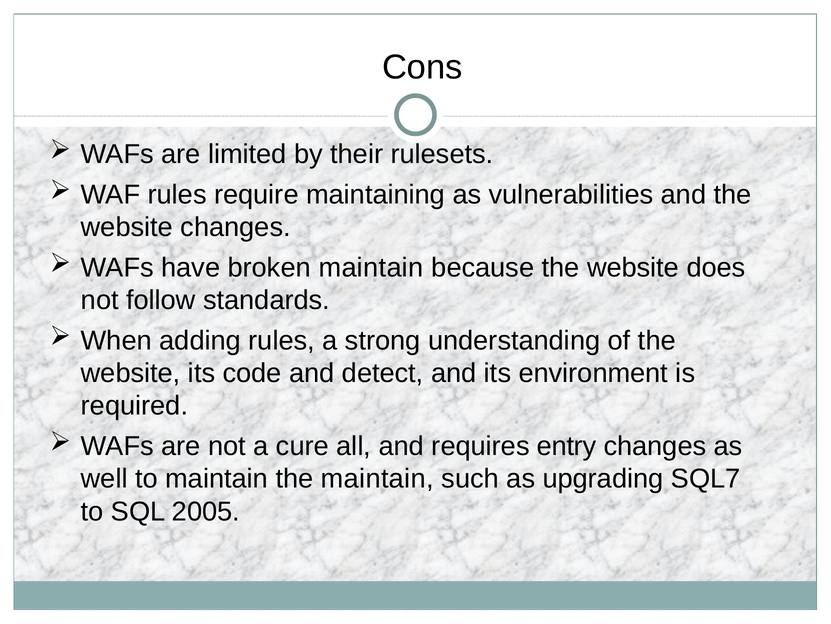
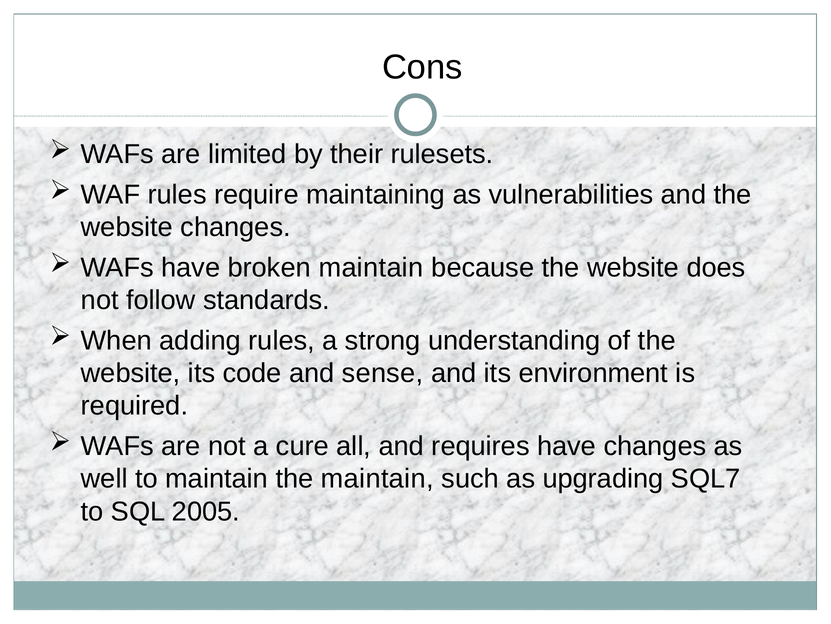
detect: detect -> sense
requires entry: entry -> have
